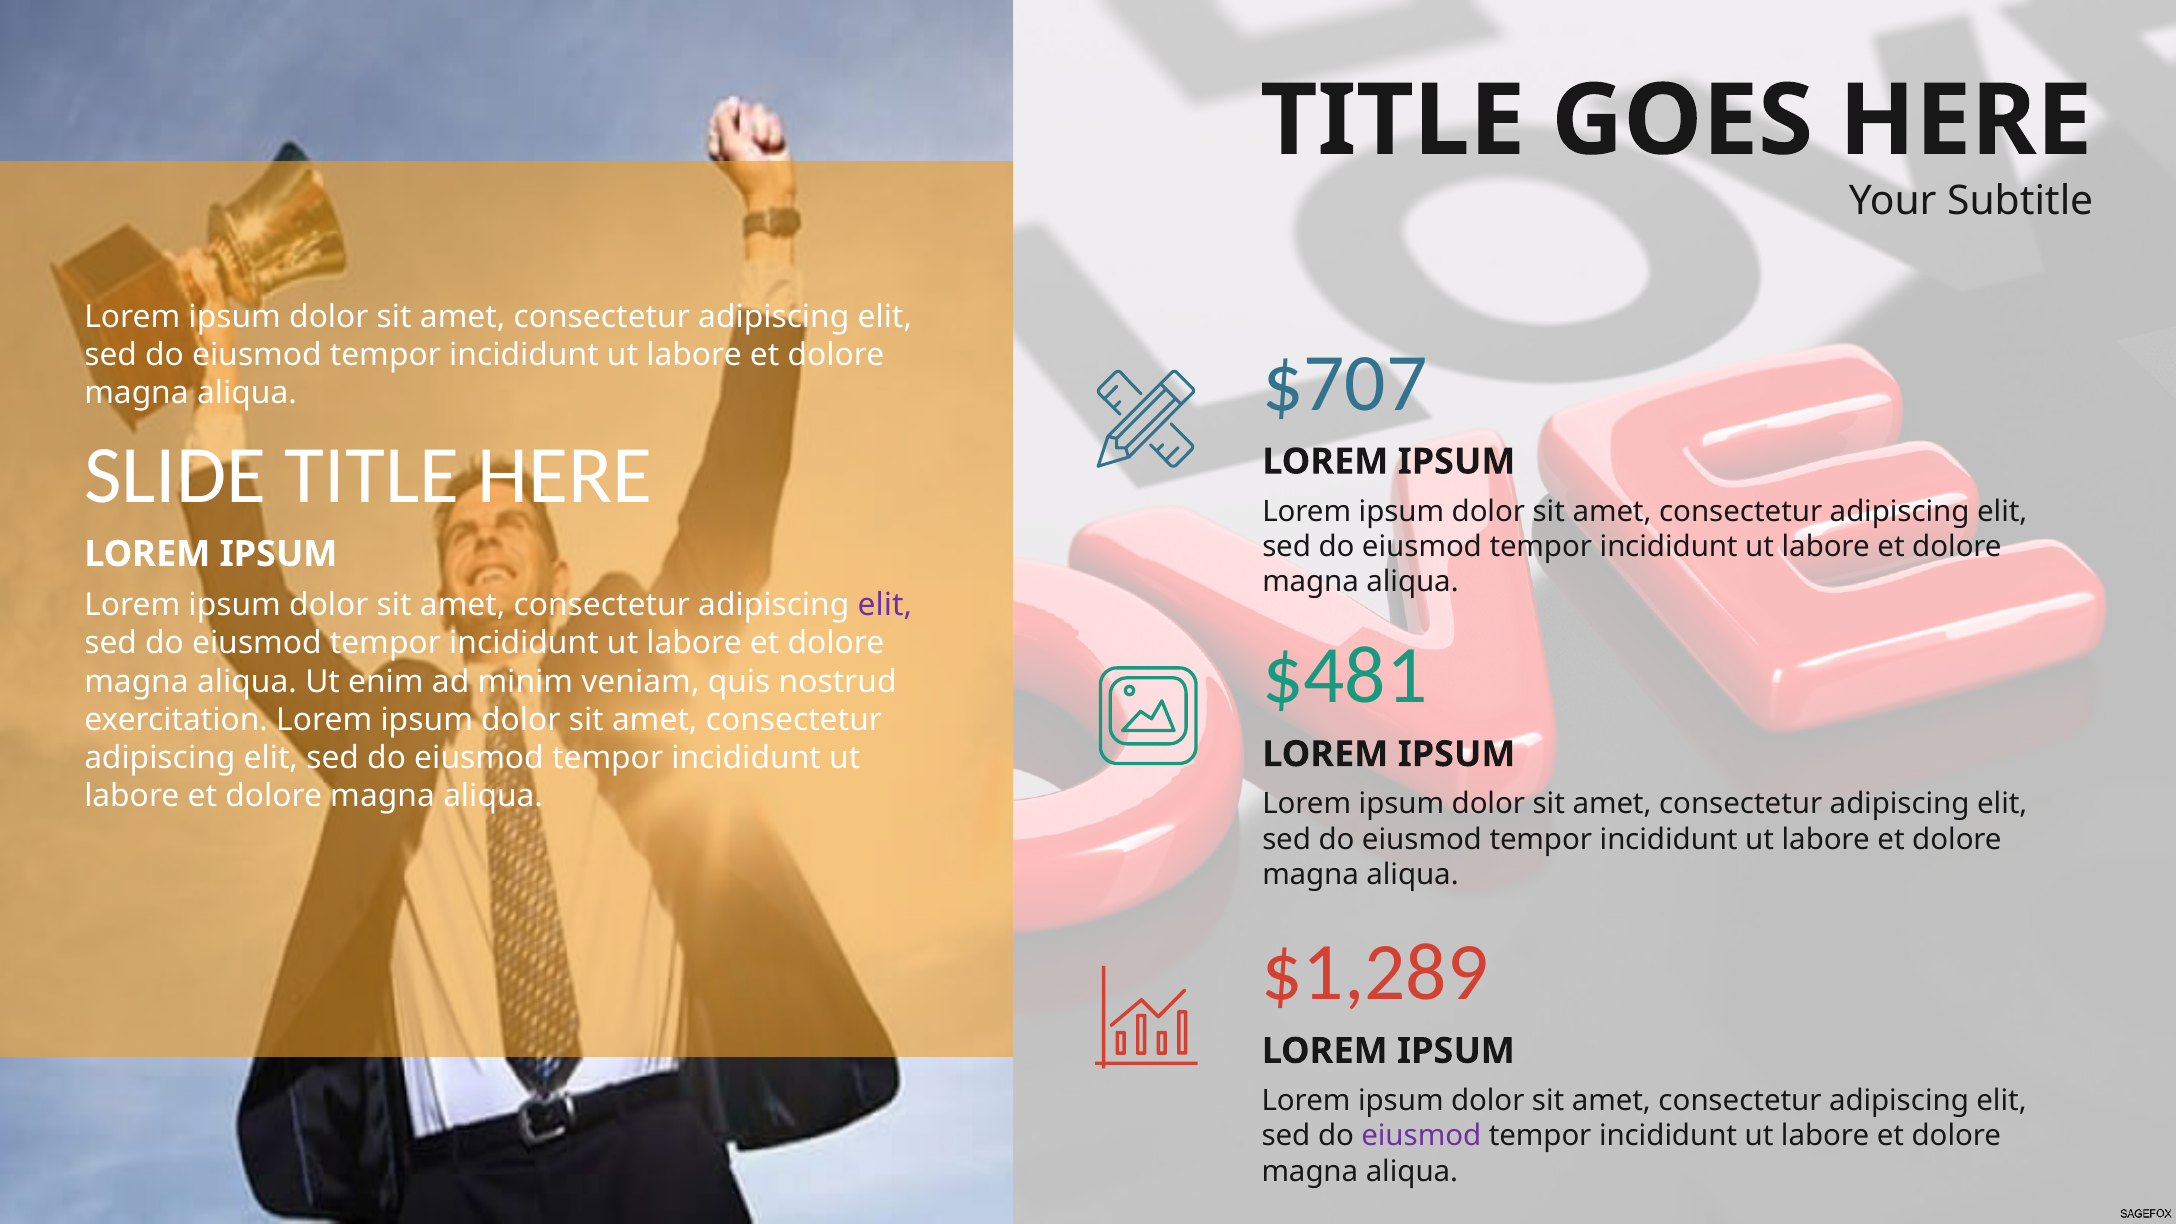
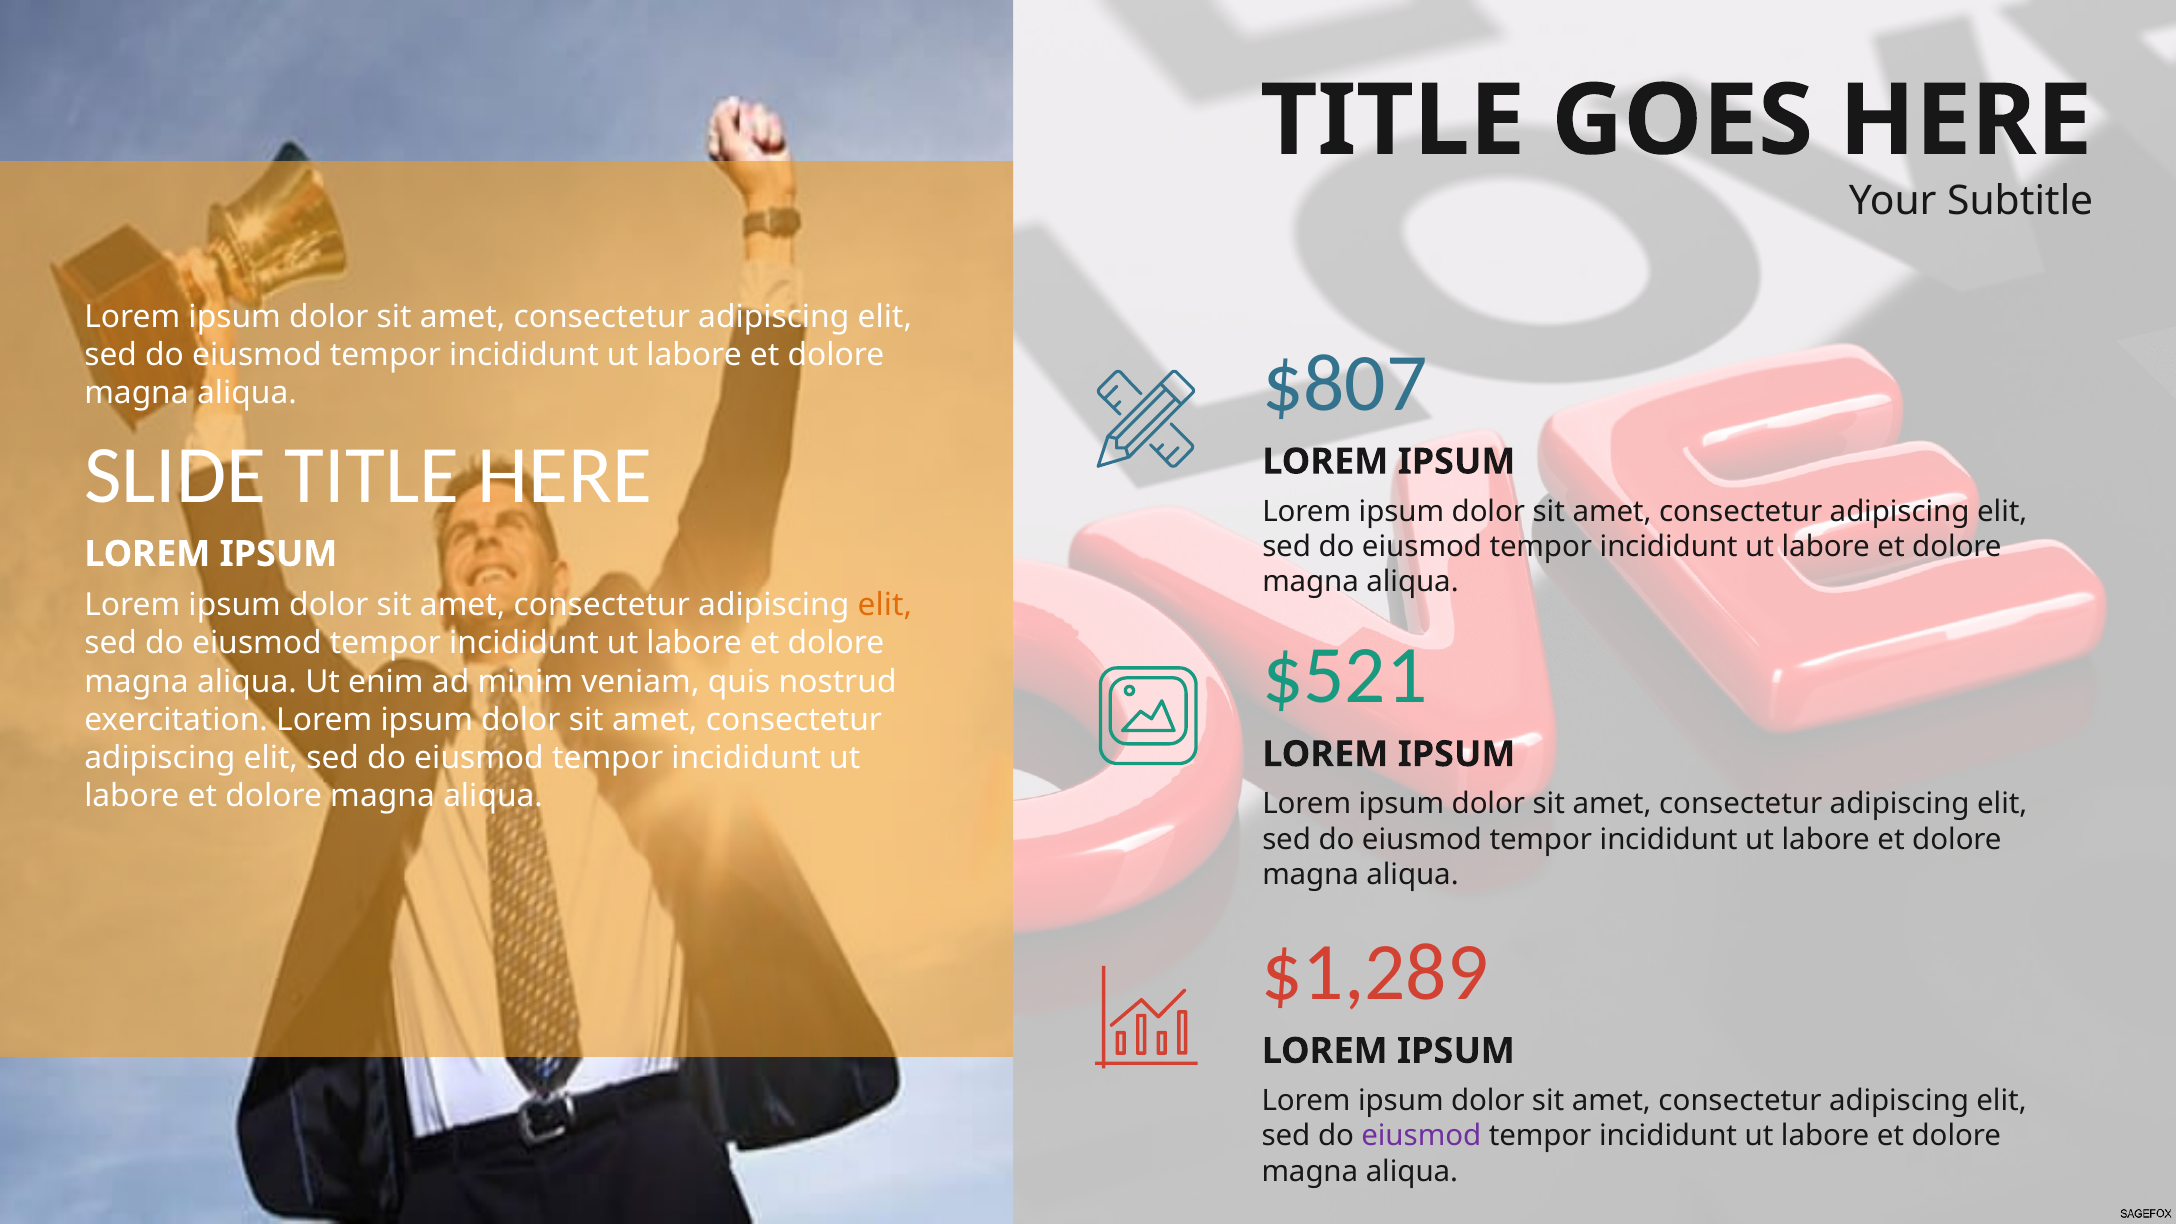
$707: $707 -> $807
elit at (885, 605) colour: purple -> orange
$481: $481 -> $521
